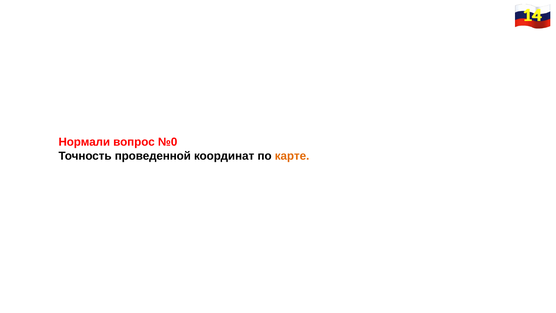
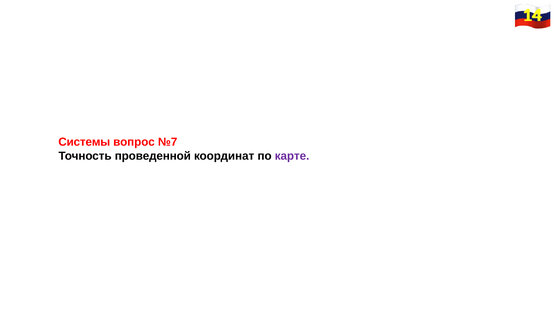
Нормали: Нормали -> Системы
№0: №0 -> №7
карте colour: orange -> purple
